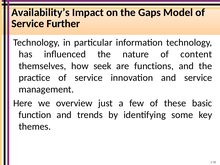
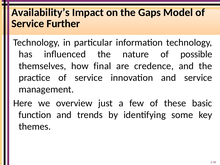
content: content -> possible
seek: seek -> final
functions: functions -> credence
